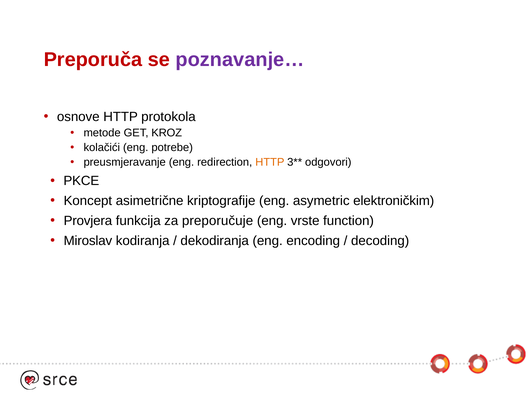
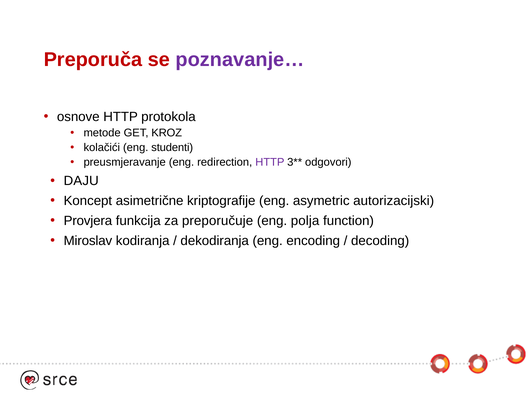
potrebe: potrebe -> studenti
HTTP at (270, 162) colour: orange -> purple
PKCE: PKCE -> DAJU
elektroničkim: elektroničkim -> autorizacijski
vrste: vrste -> polja
